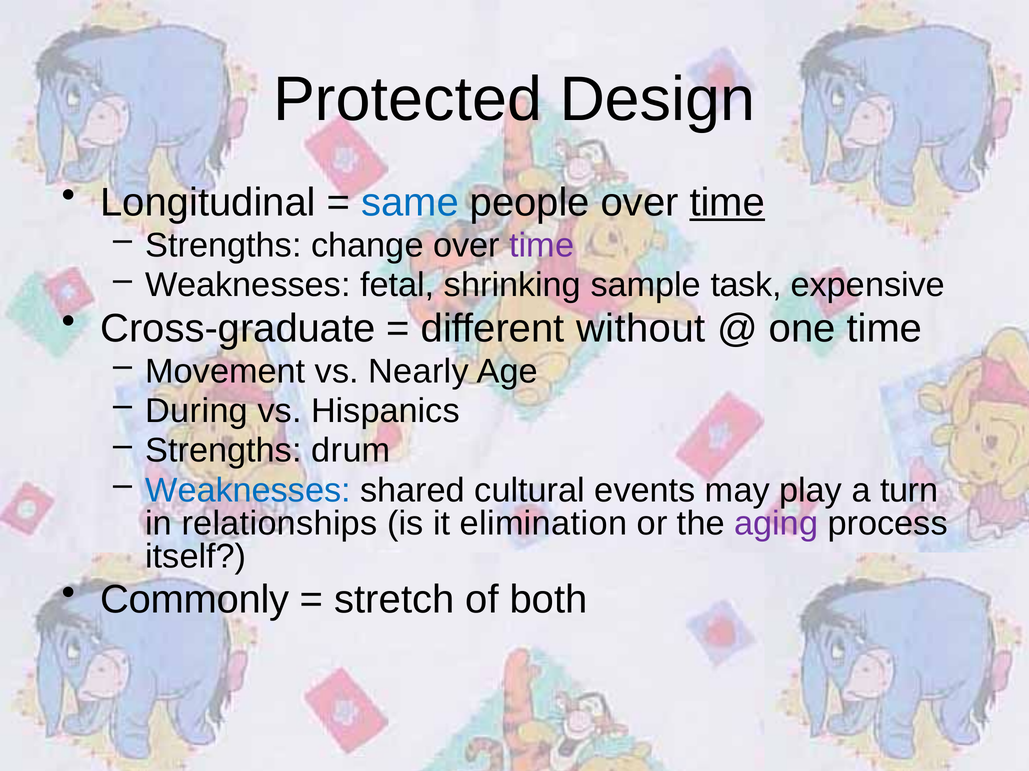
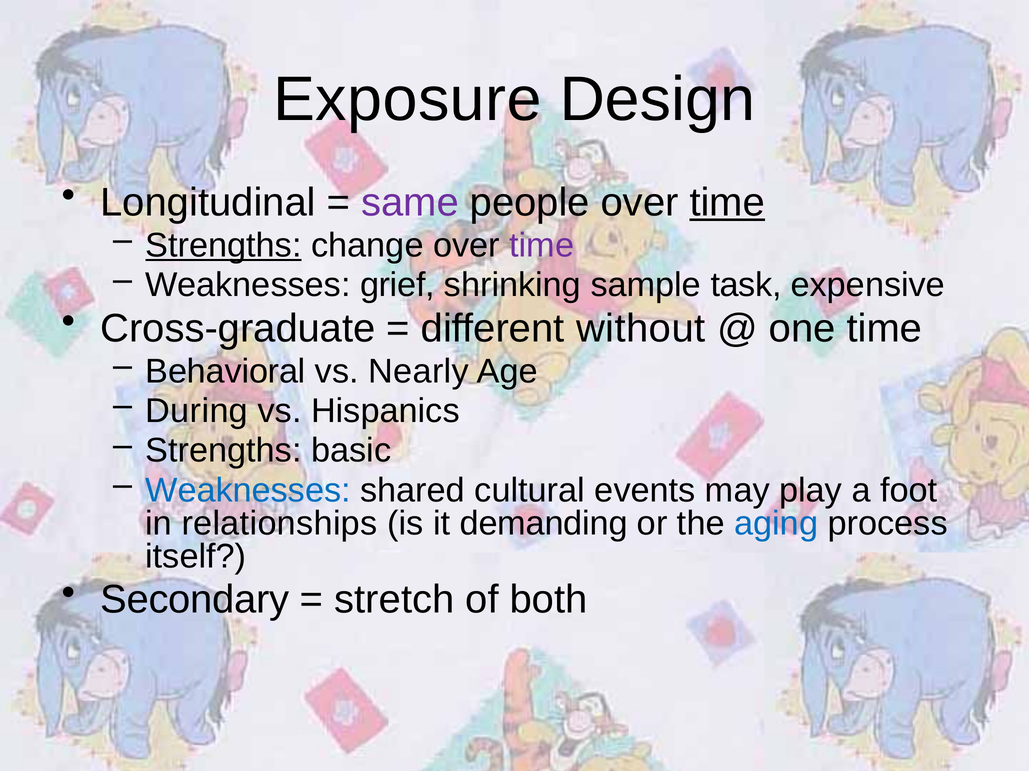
Protected: Protected -> Exposure
same colour: blue -> purple
Strengths at (223, 246) underline: none -> present
fetal: fetal -> grief
Movement: Movement -> Behavioral
drum: drum -> basic
turn: turn -> foot
elimination: elimination -> demanding
aging colour: purple -> blue
Commonly: Commonly -> Secondary
